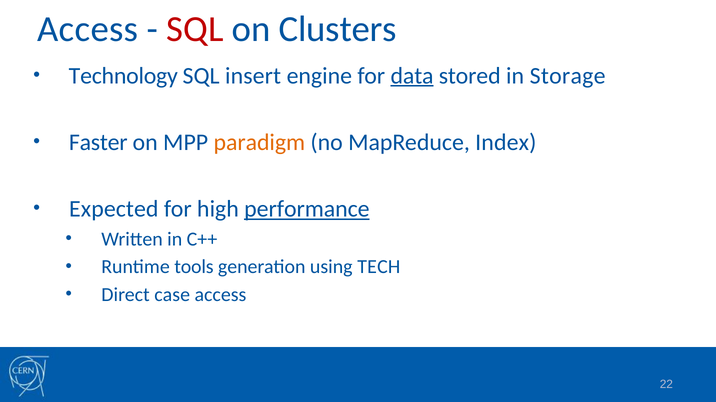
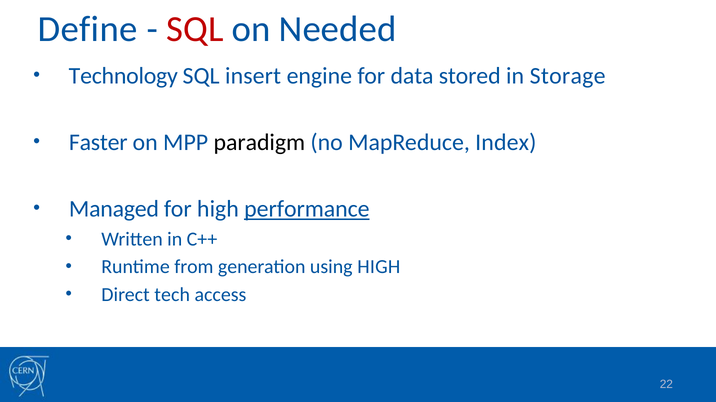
Access at (88, 29): Access -> Define
Clusters: Clusters -> Needed
data underline: present -> none
paradigm colour: orange -> black
Expected: Expected -> Managed
tools: tools -> from
using TECH: TECH -> HIGH
case: case -> tech
